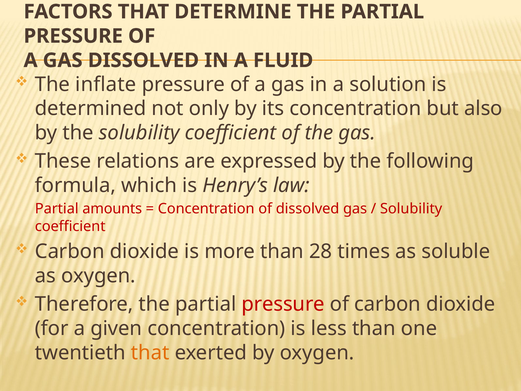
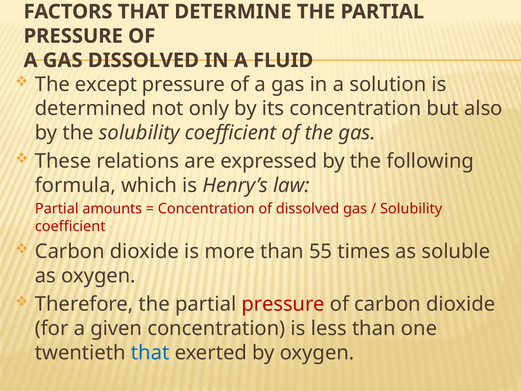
inflate: inflate -> except
28: 28 -> 55
that at (150, 353) colour: orange -> blue
